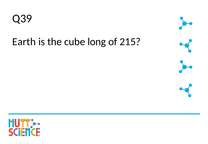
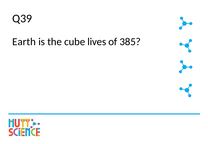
long: long -> lives
215: 215 -> 385
